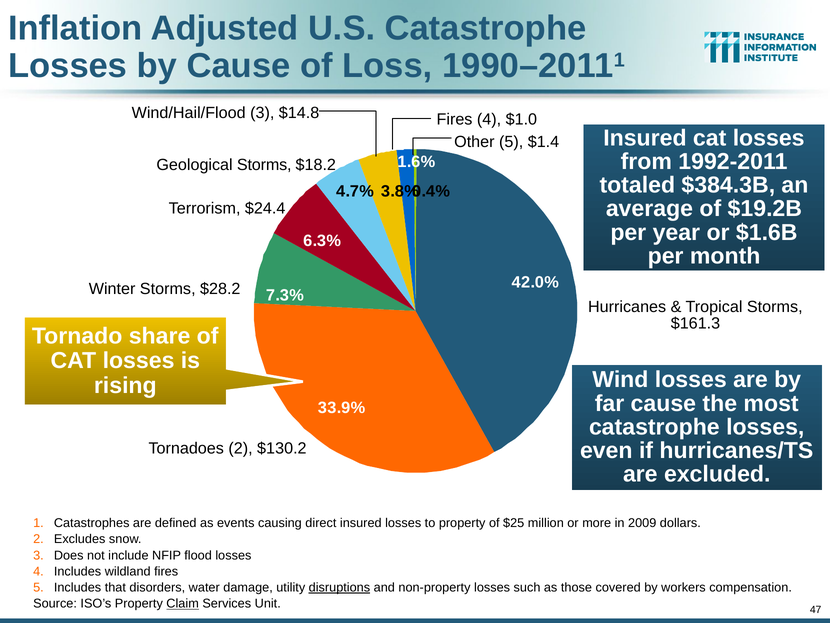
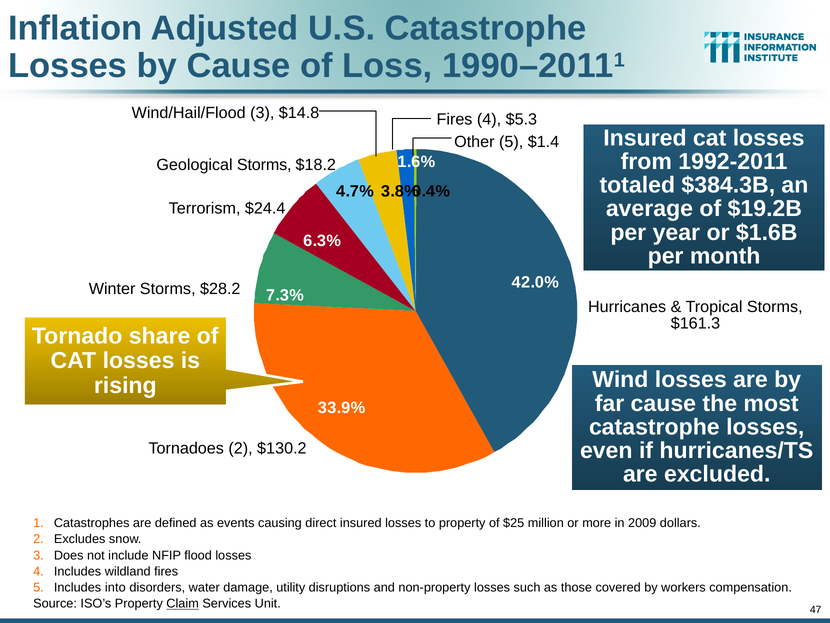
$1.0: $1.0 -> $5.3
that: that -> into
disruptions underline: present -> none
